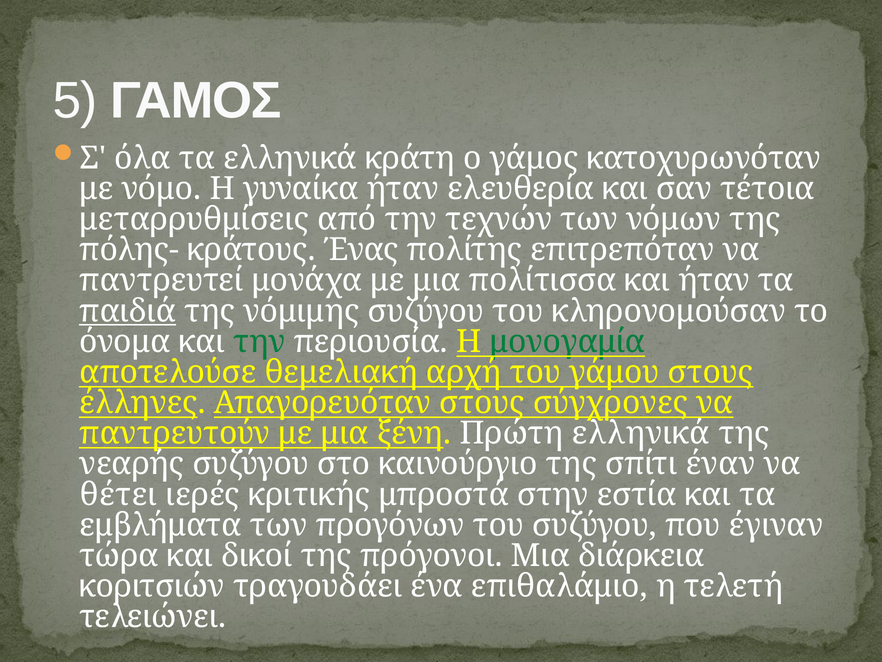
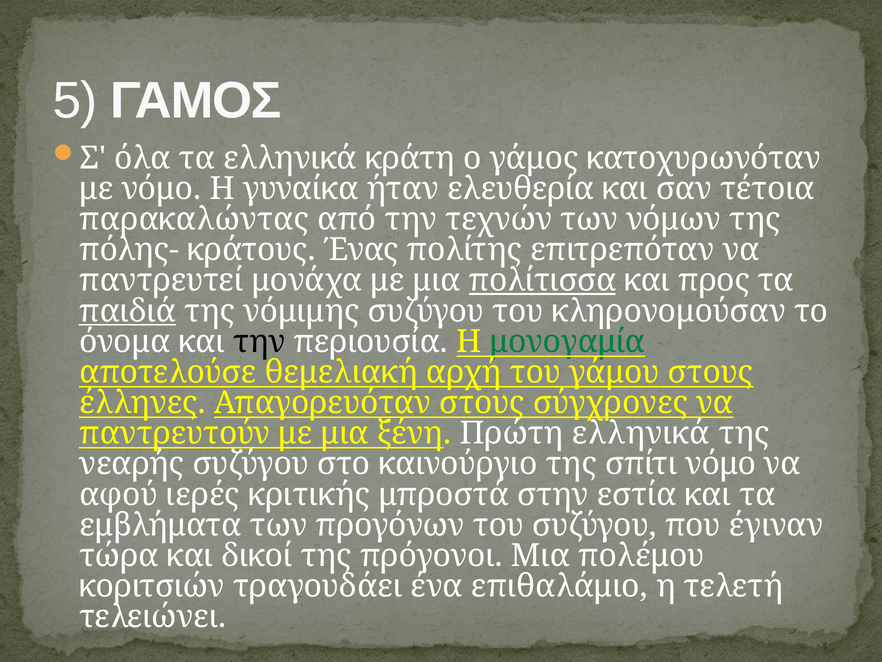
μεταρρυθμίσεις: μεταρρυθμίσεις -> παρακαλώντας
πολίτισσα underline: none -> present
και ήταν: ήταν -> προς
την at (259, 341) colour: green -> black
σπίτι έναν: έναν -> νόμο
θέτει: θέτει -> αφού
διάρκεια: διάρκεια -> πολέμου
